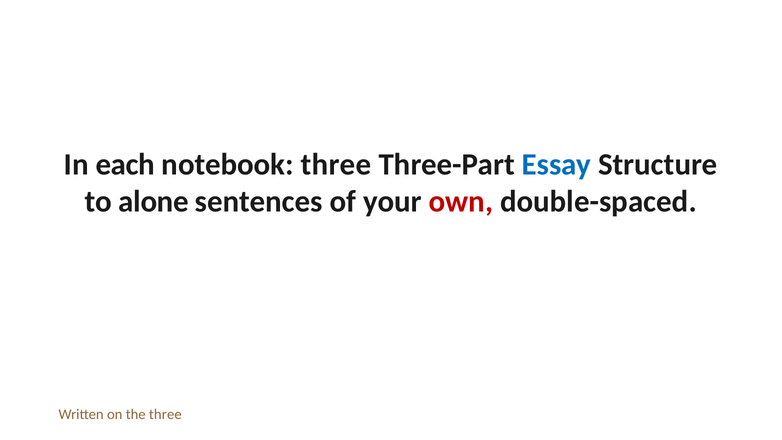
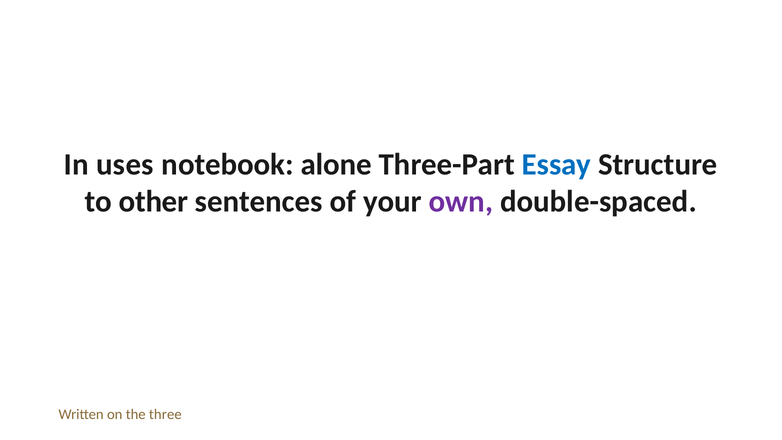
each: each -> uses
notebook three: three -> alone
alone: alone -> other
own colour: red -> purple
